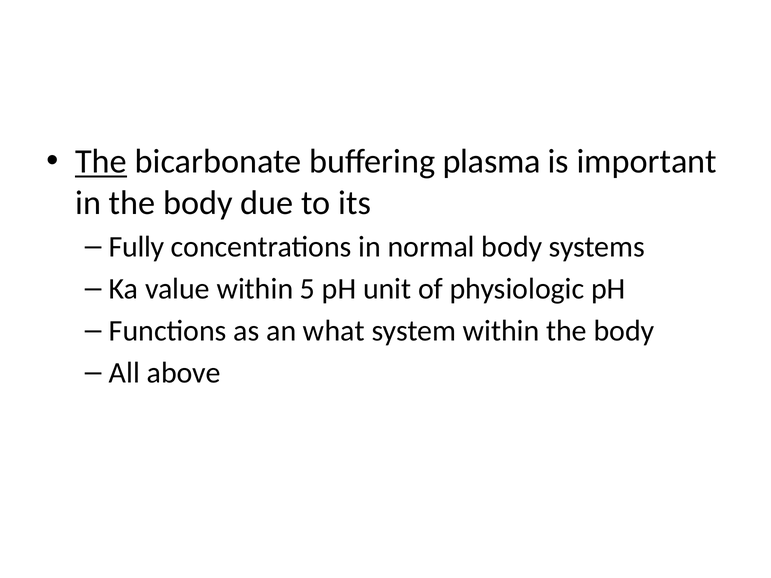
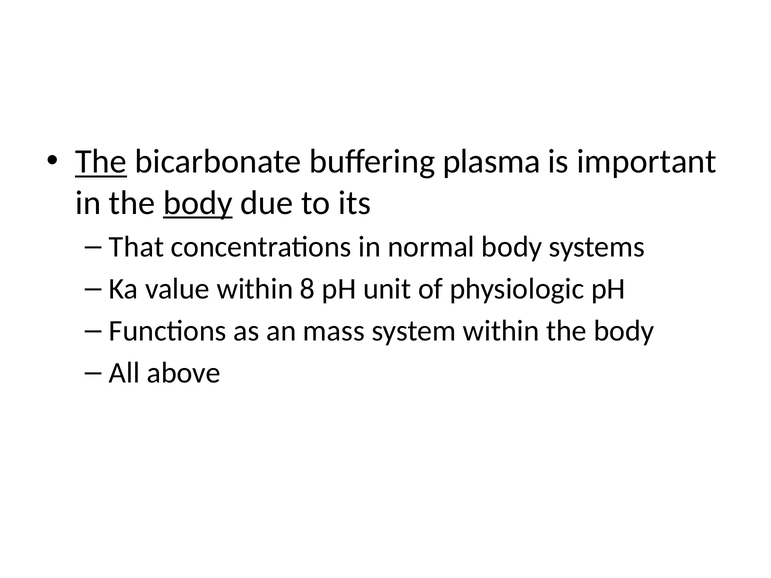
body at (198, 203) underline: none -> present
Fully: Fully -> That
5: 5 -> 8
what: what -> mass
